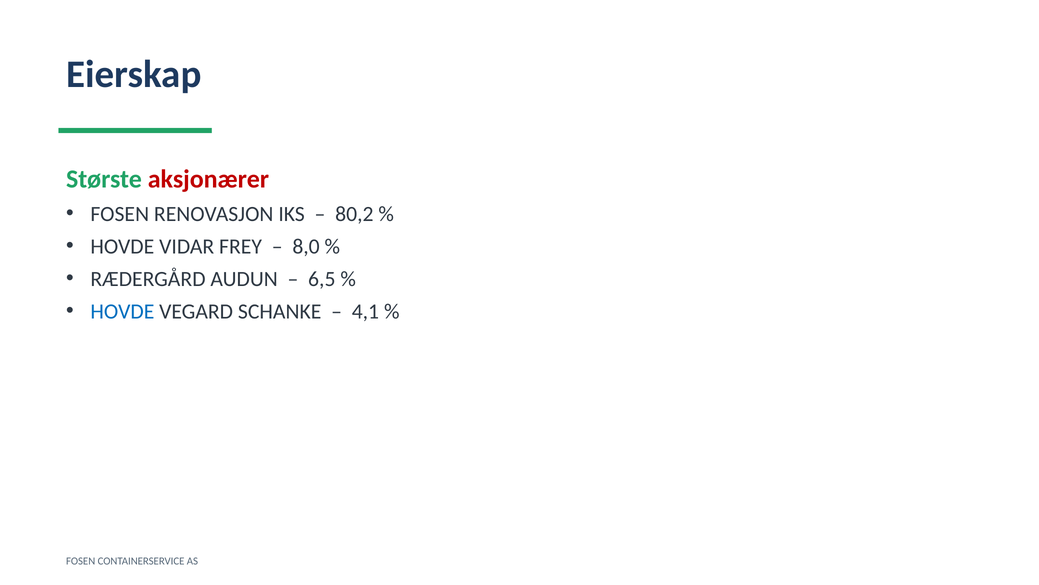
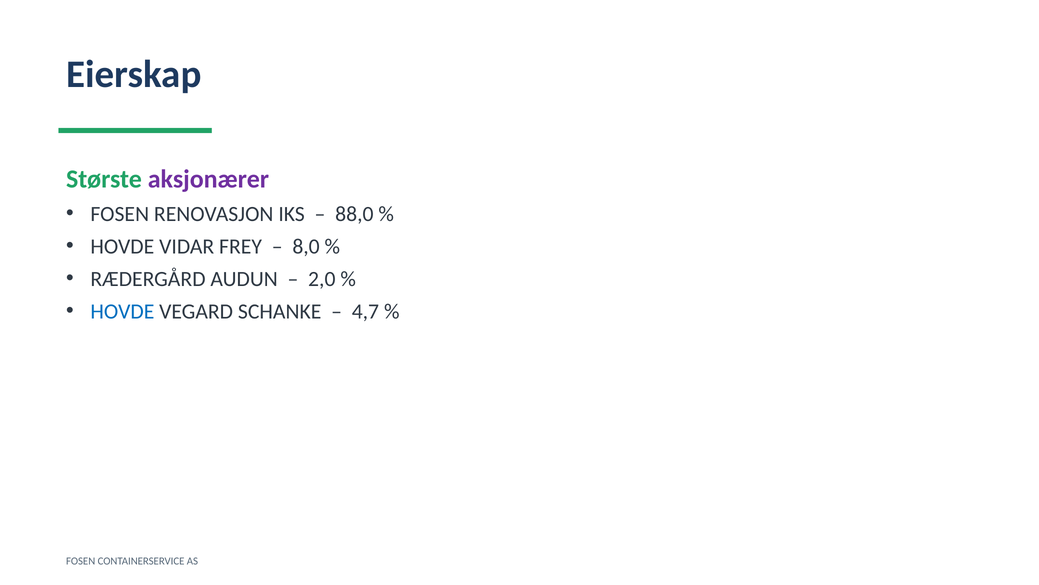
aksjonærer colour: red -> purple
80,2: 80,2 -> 88,0
6,5: 6,5 -> 2,0
4,1: 4,1 -> 4,7
